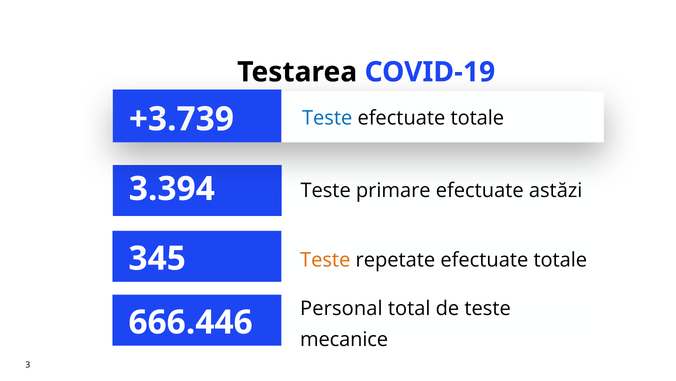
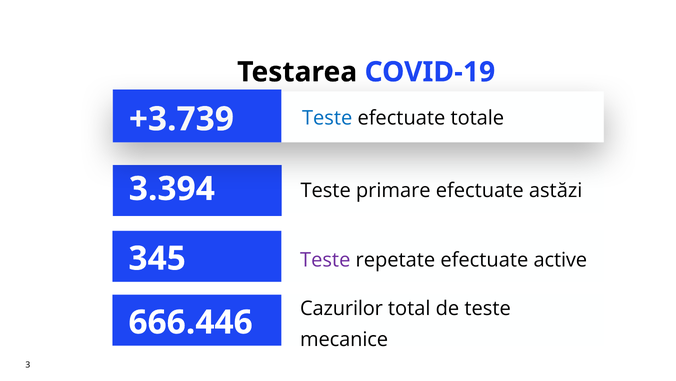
Teste at (325, 260) colour: orange -> purple
repetate efectuate totale: totale -> active
Personal: Personal -> Cazurilor
